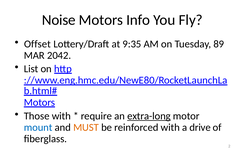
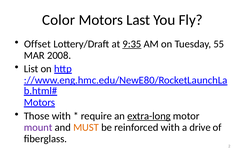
Noise: Noise -> Color
Info: Info -> Last
9:35 underline: none -> present
89: 89 -> 55
2042: 2042 -> 2008
mount colour: blue -> purple
